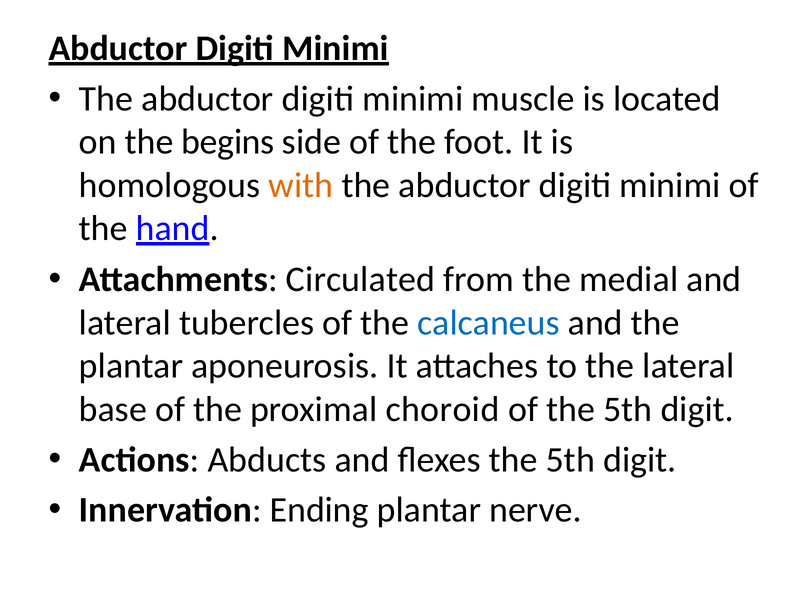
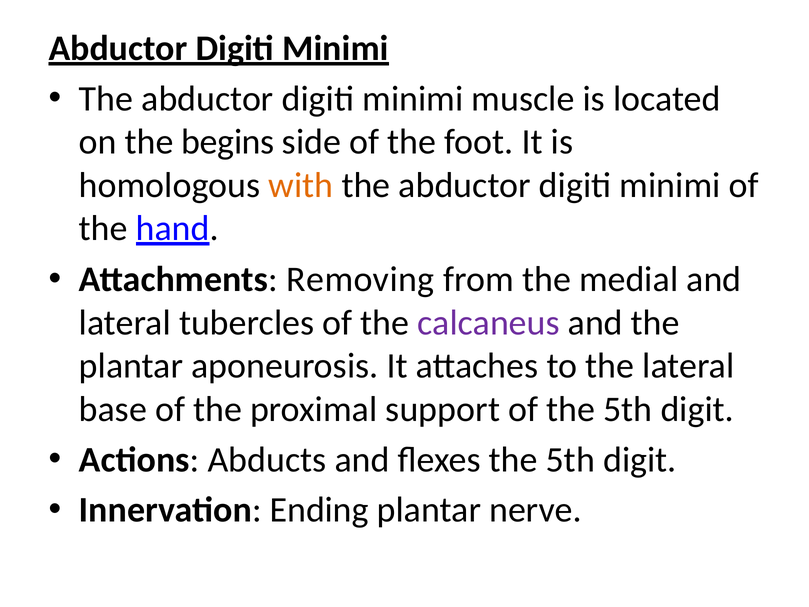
Circulated: Circulated -> Removing
calcaneus colour: blue -> purple
choroid: choroid -> support
